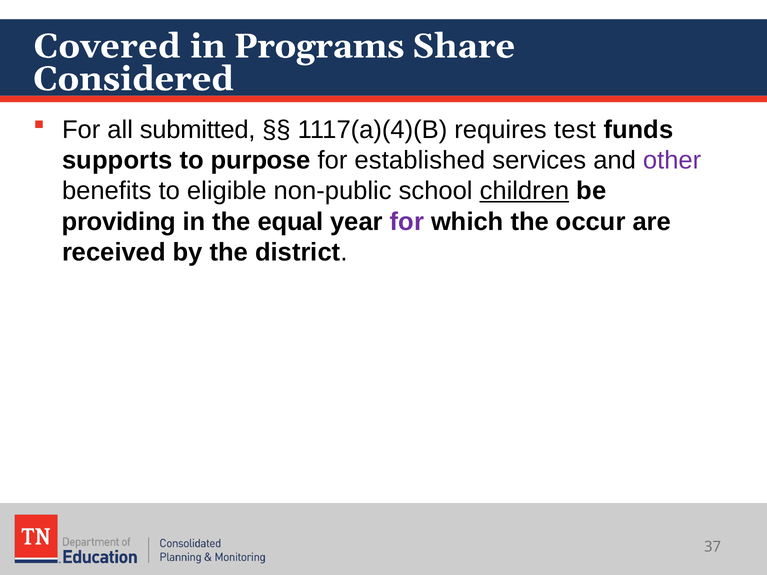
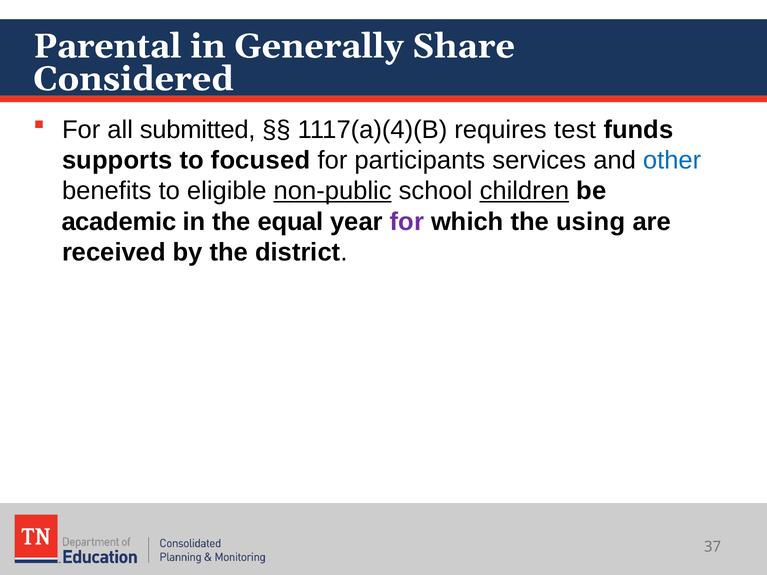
Covered: Covered -> Parental
Programs: Programs -> Generally
purpose: purpose -> focused
established: established -> participants
other colour: purple -> blue
non-public underline: none -> present
providing: providing -> academic
occur: occur -> using
